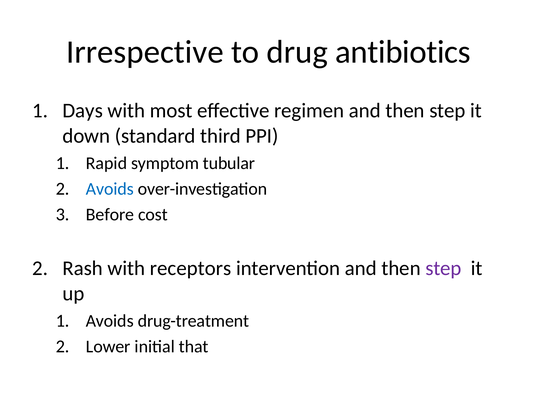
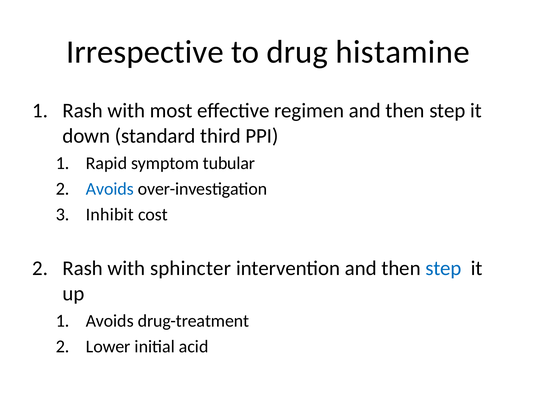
antibiotics: antibiotics -> histamine
Days at (83, 111): Days -> Rash
Before: Before -> Inhibit
receptors: receptors -> sphincter
step at (443, 268) colour: purple -> blue
that: that -> acid
